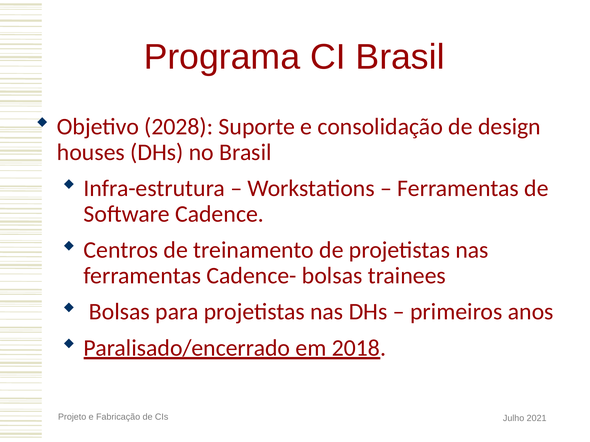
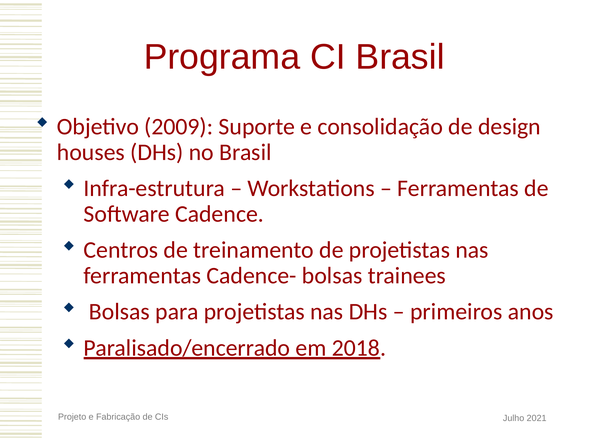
2028: 2028 -> 2009
